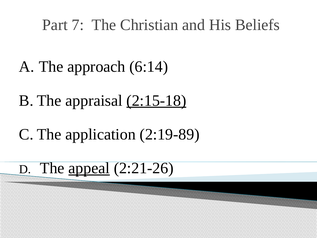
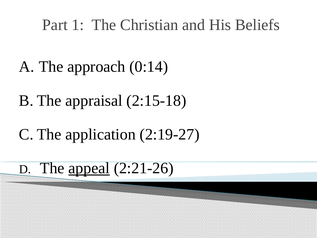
7: 7 -> 1
6:14: 6:14 -> 0:14
2:15-18 underline: present -> none
2:19-89: 2:19-89 -> 2:19-27
